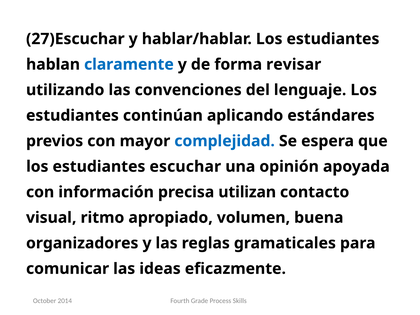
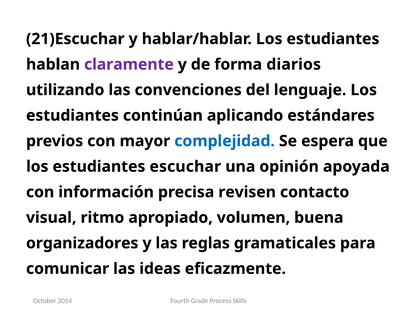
27)Escuchar: 27)Escuchar -> 21)Escuchar
claramente colour: blue -> purple
revisar: revisar -> diarios
utilizan: utilizan -> revisen
